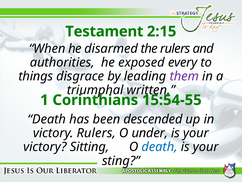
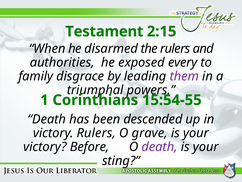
things: things -> family
written: written -> powers
under: under -> grave
Sitting: Sitting -> Before
death at (160, 147) colour: blue -> purple
